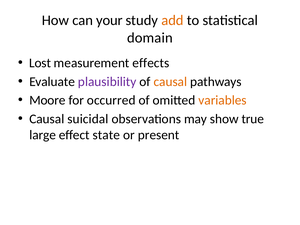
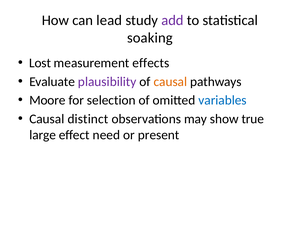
your: your -> lead
add colour: orange -> purple
domain: domain -> soaking
occurred: occurred -> selection
variables colour: orange -> blue
suicidal: suicidal -> distinct
state: state -> need
